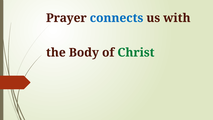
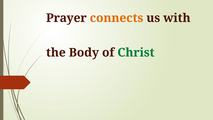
connects colour: blue -> orange
